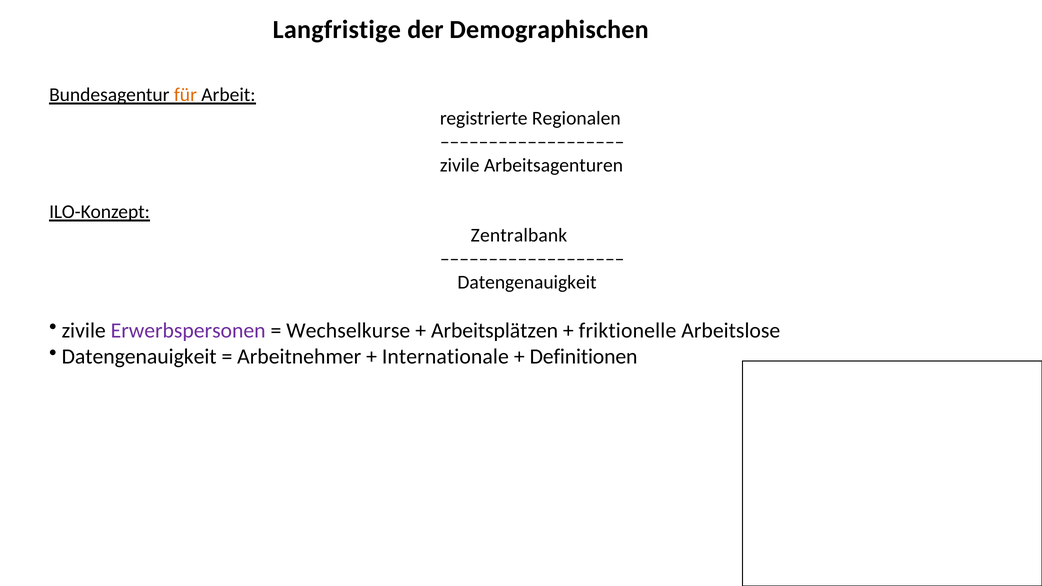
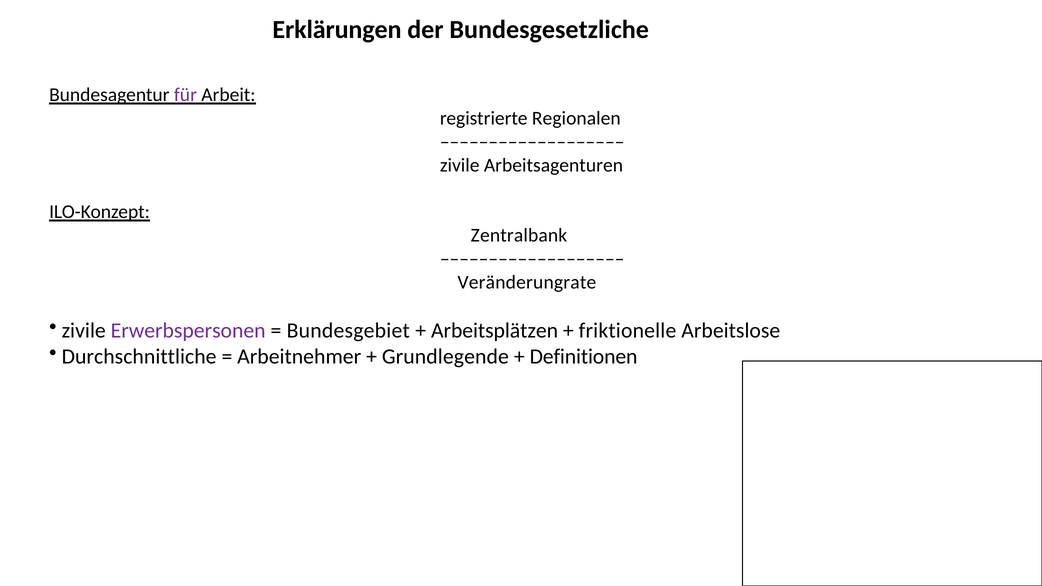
Langfristige: Langfristige -> Erklärungen
Demographischen: Demographischen -> Bundesgesetzliche
für colour: orange -> purple
Datengenauigkeit at (527, 282): Datengenauigkeit -> Veränderungrate
Wechselkurse: Wechselkurse -> Bundesgebiet
Datengenauigkeit at (139, 357): Datengenauigkeit -> Durchschnittliche
Internationale: Internationale -> Grundlegende
